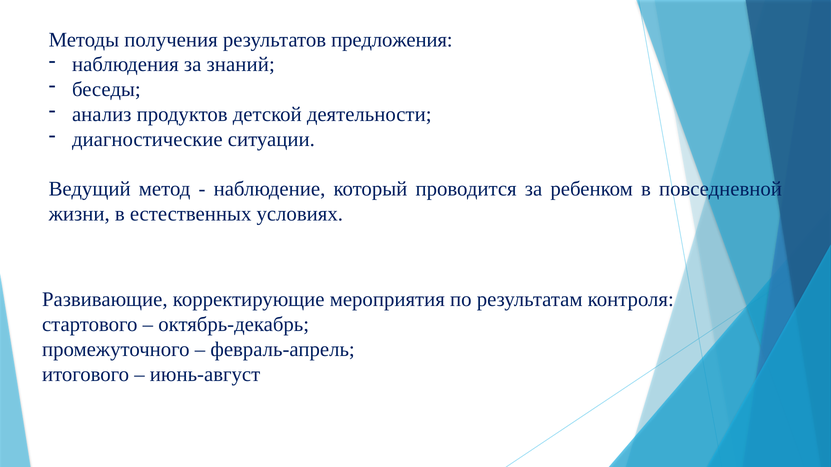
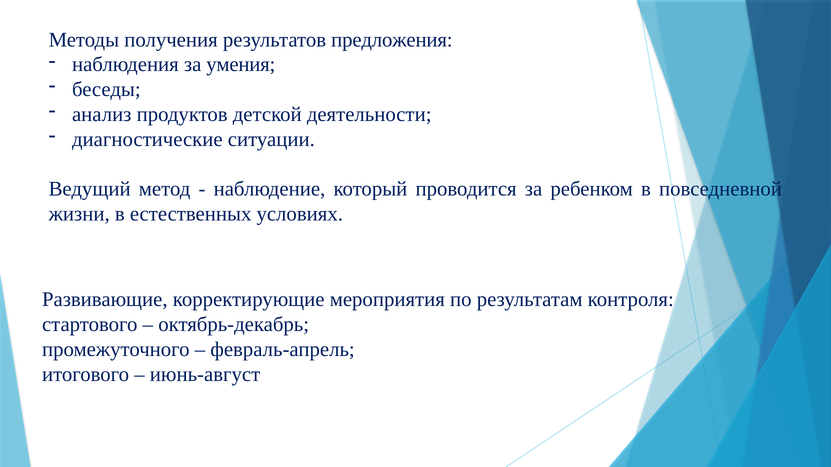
знаний: знаний -> умения
